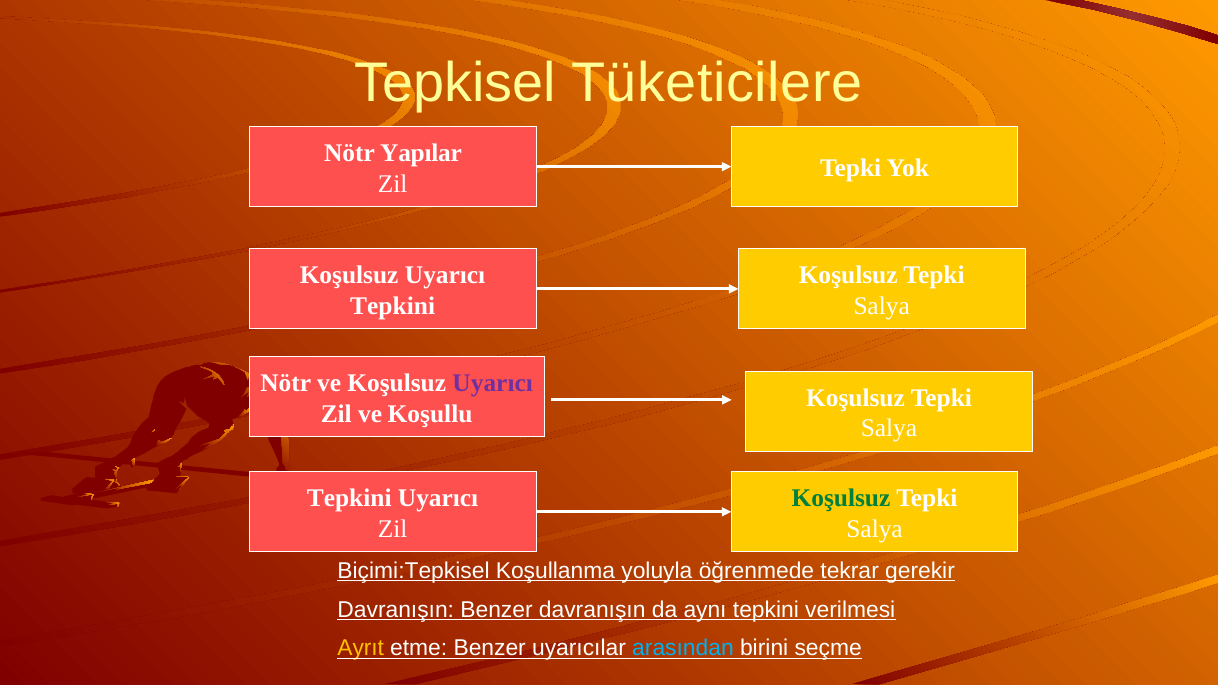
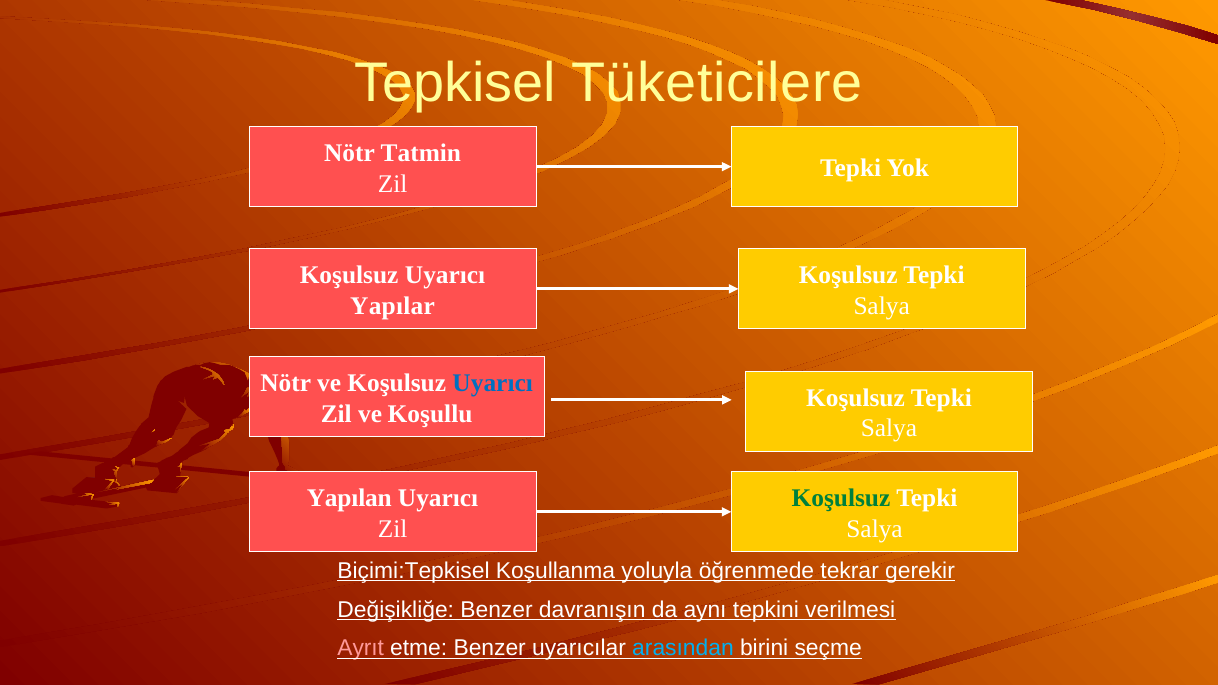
Yapılar: Yapılar -> Tatmin
Tepkini at (393, 306): Tepkini -> Yapılar
Uyarıcı at (493, 383) colour: purple -> blue
Tepkini at (349, 498): Tepkini -> Yapılan
Davranışın at (396, 610): Davranışın -> Değişikliğe
Ayrıt colour: yellow -> pink
